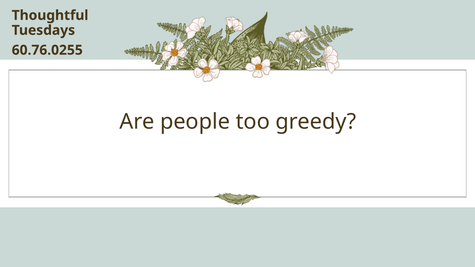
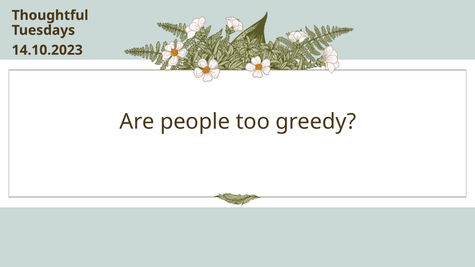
60.76.0255: 60.76.0255 -> 14.10.2023
